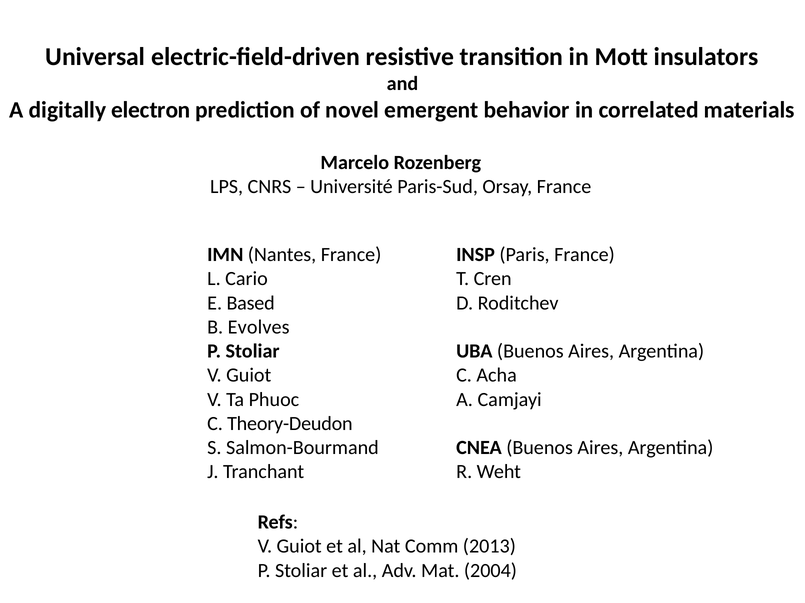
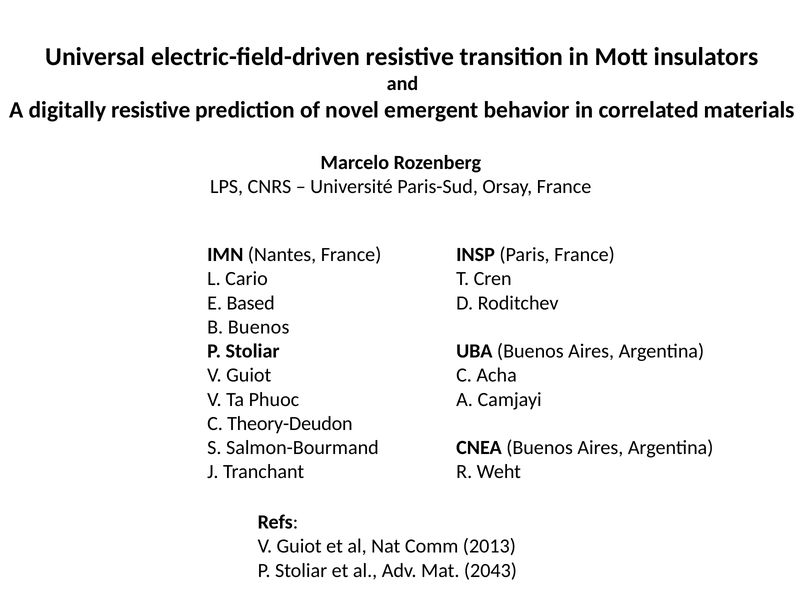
digitally electron: electron -> resistive
B Evolves: Evolves -> Buenos
2004: 2004 -> 2043
